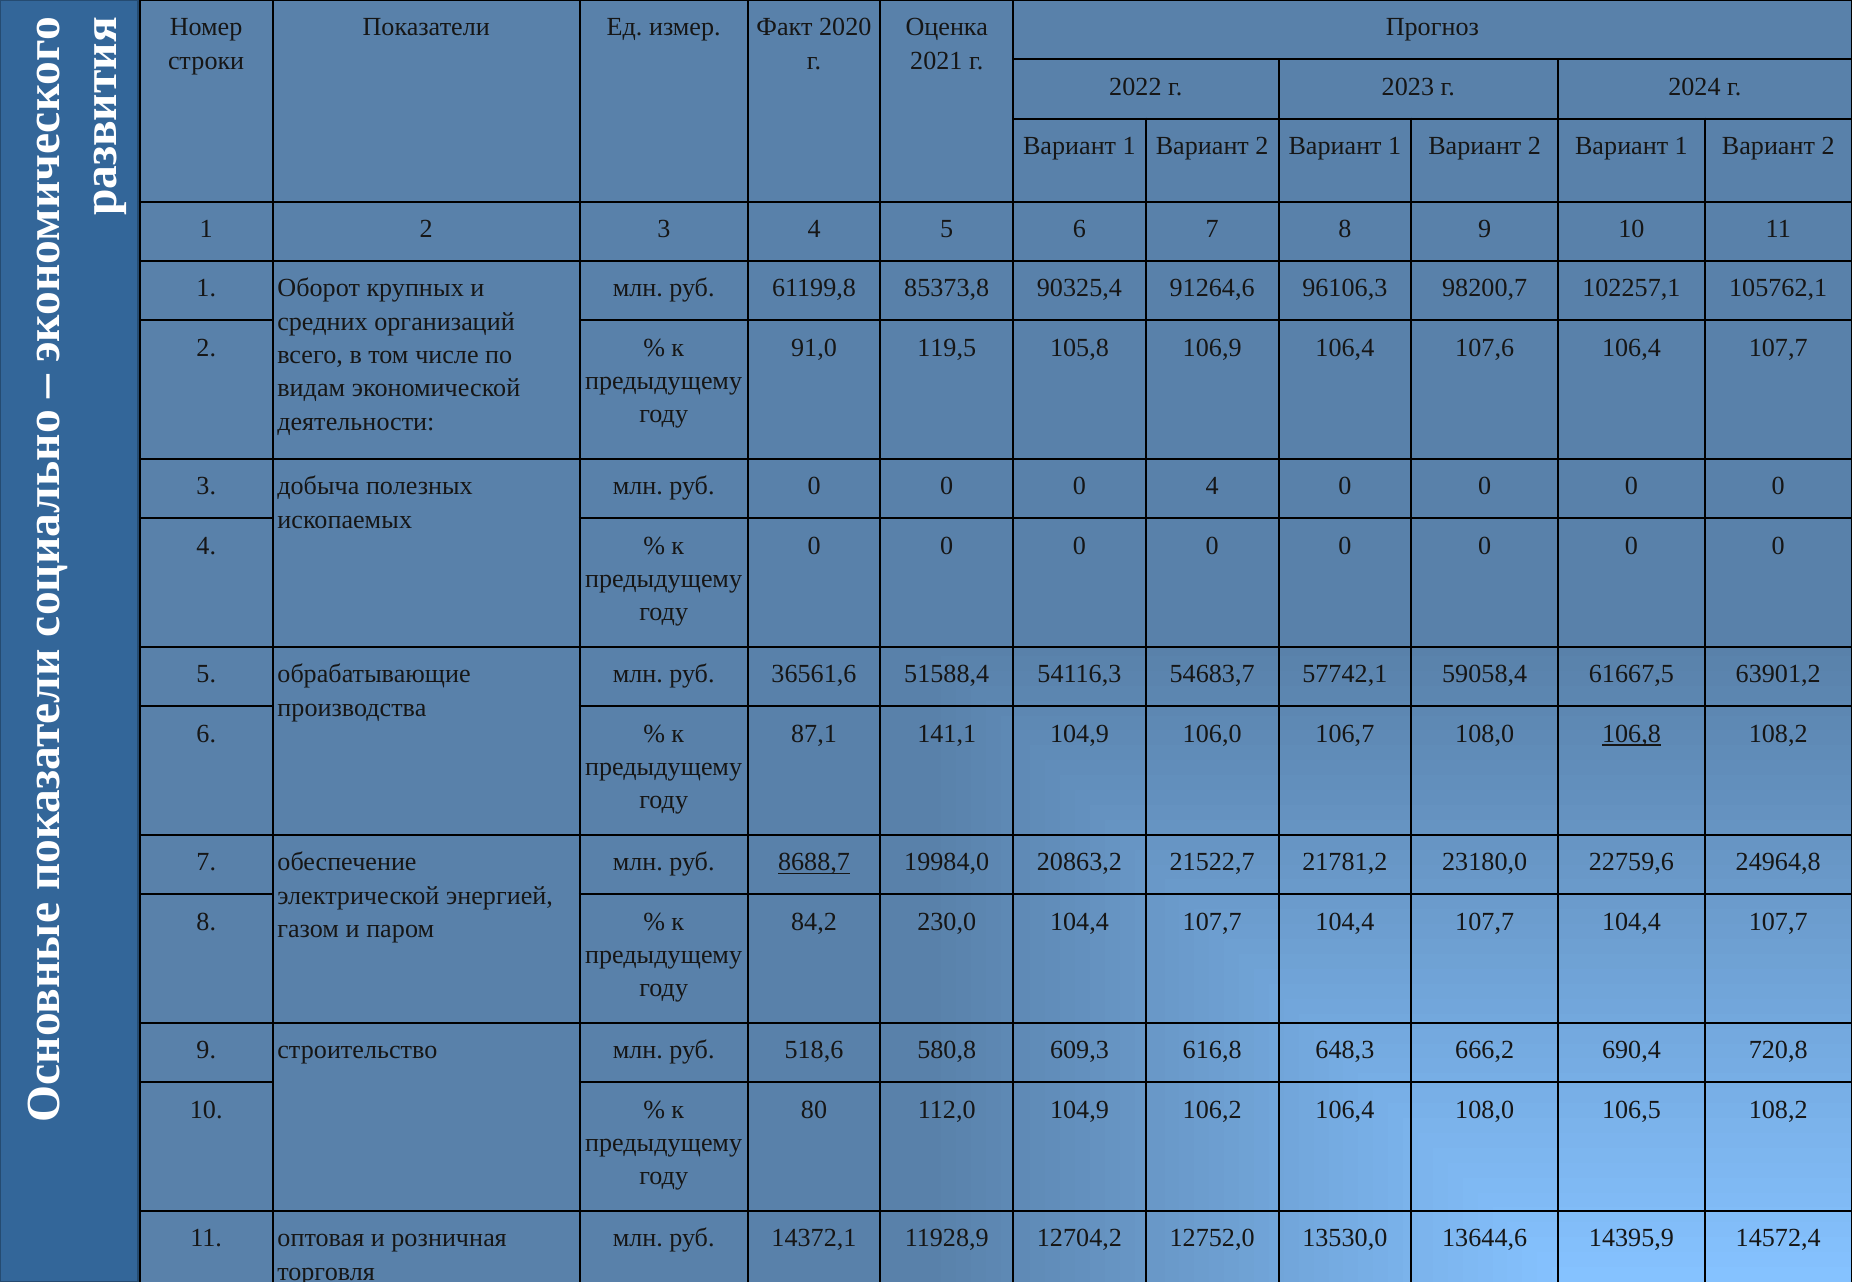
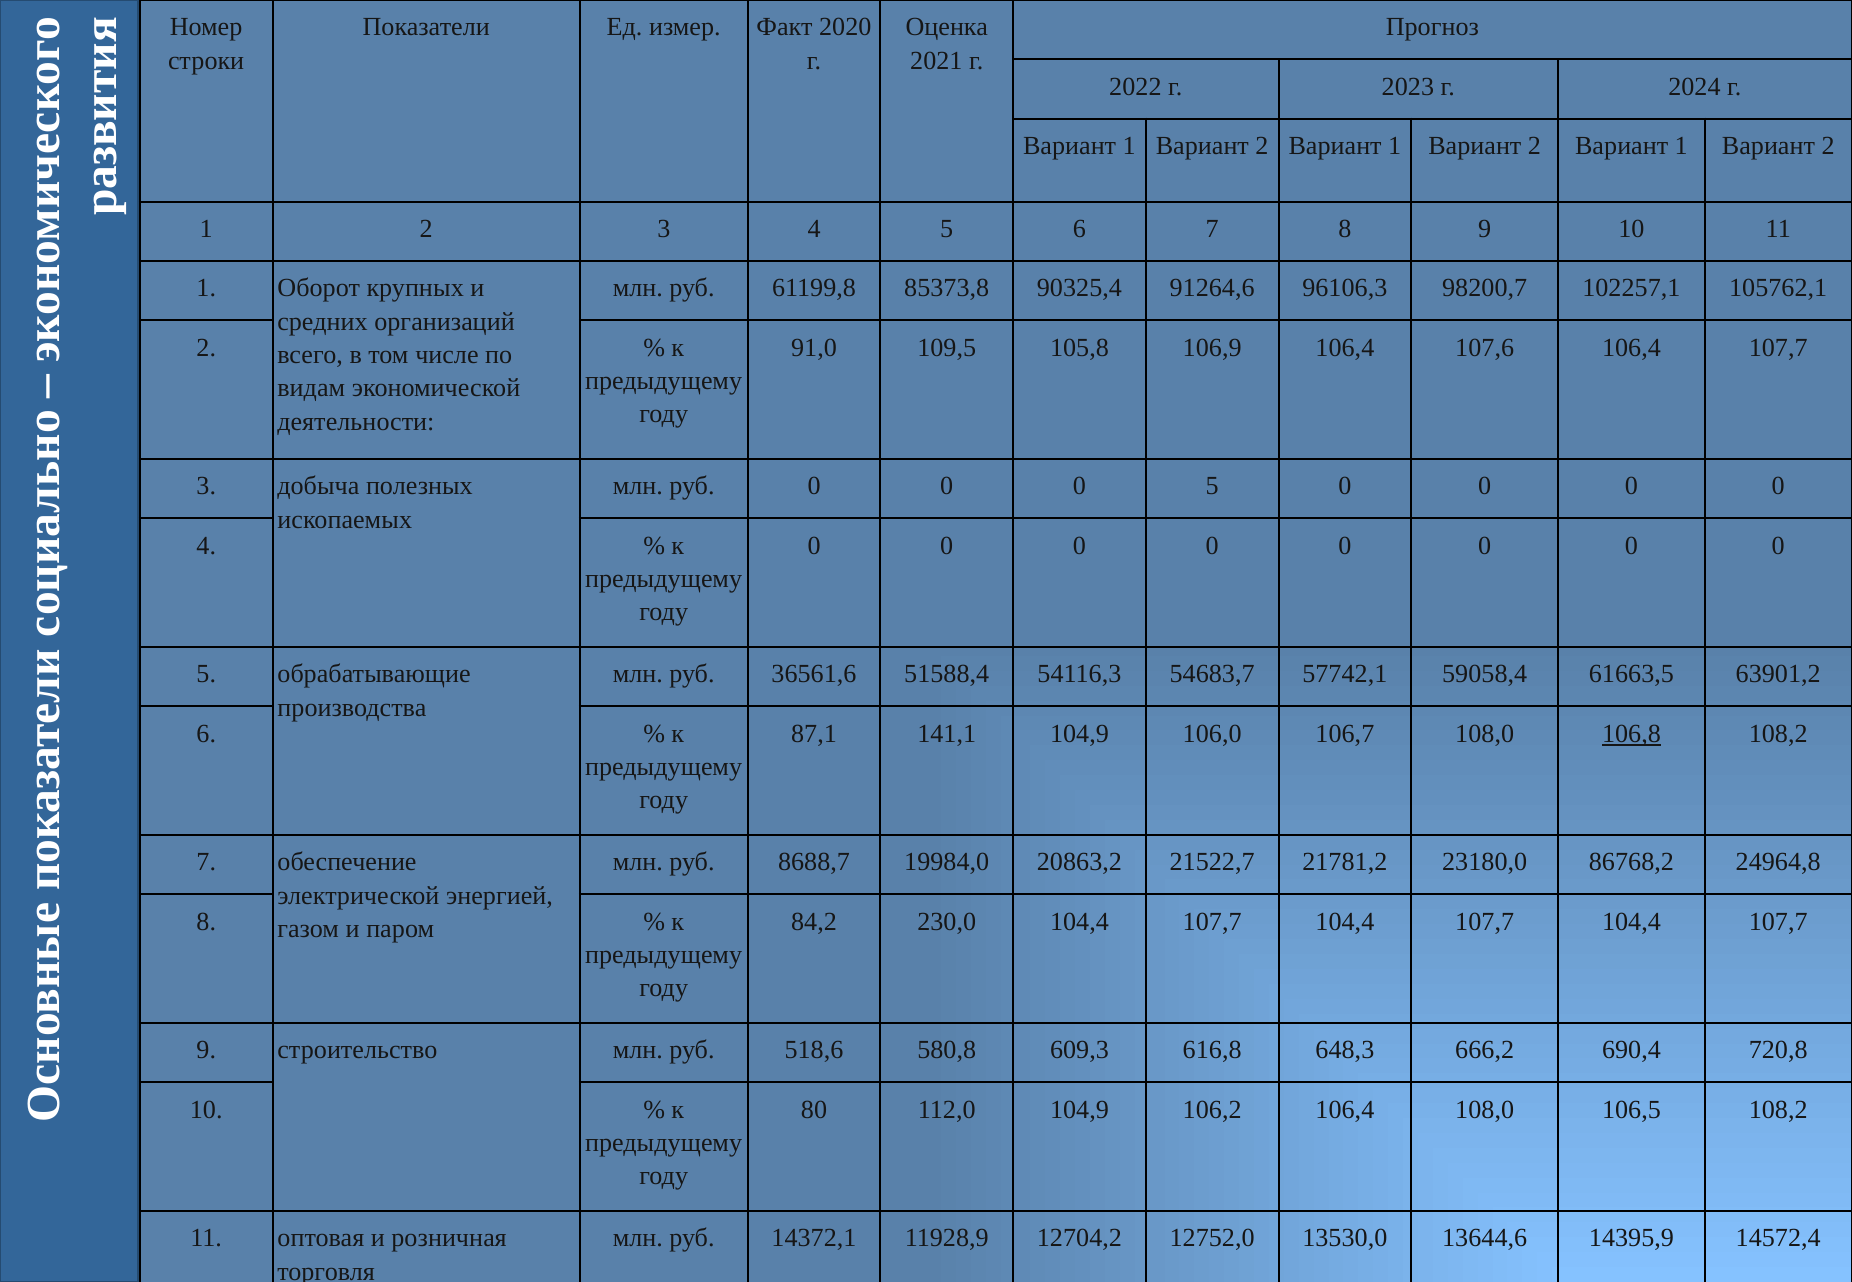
119,5: 119,5 -> 109,5
4 at (1212, 486): 4 -> 5
61667,5: 61667,5 -> 61663,5
8688,7 underline: present -> none
22759,6: 22759,6 -> 86768,2
